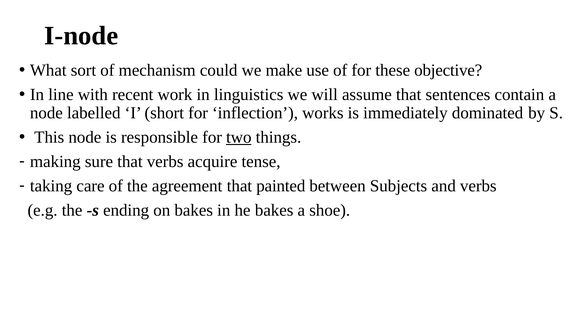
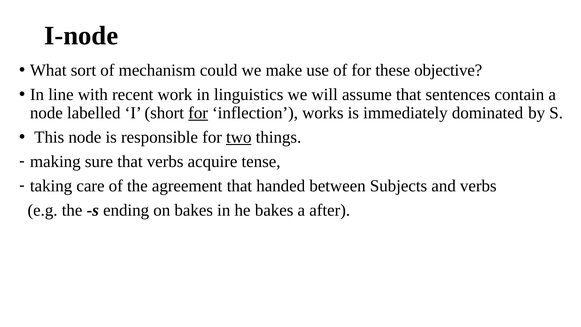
for at (198, 113) underline: none -> present
painted: painted -> handed
shoe: shoe -> after
